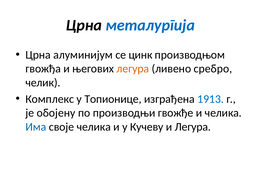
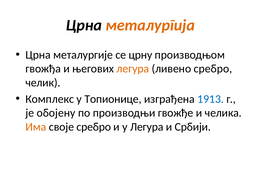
металургија colour: blue -> orange
алуминијум: алуминијум -> металургије
цинк: цинк -> црну
Има colour: blue -> orange
своје челика: челика -> сребро
у Кучеву: Кучеву -> Легура
и Легура: Легура -> Србији
